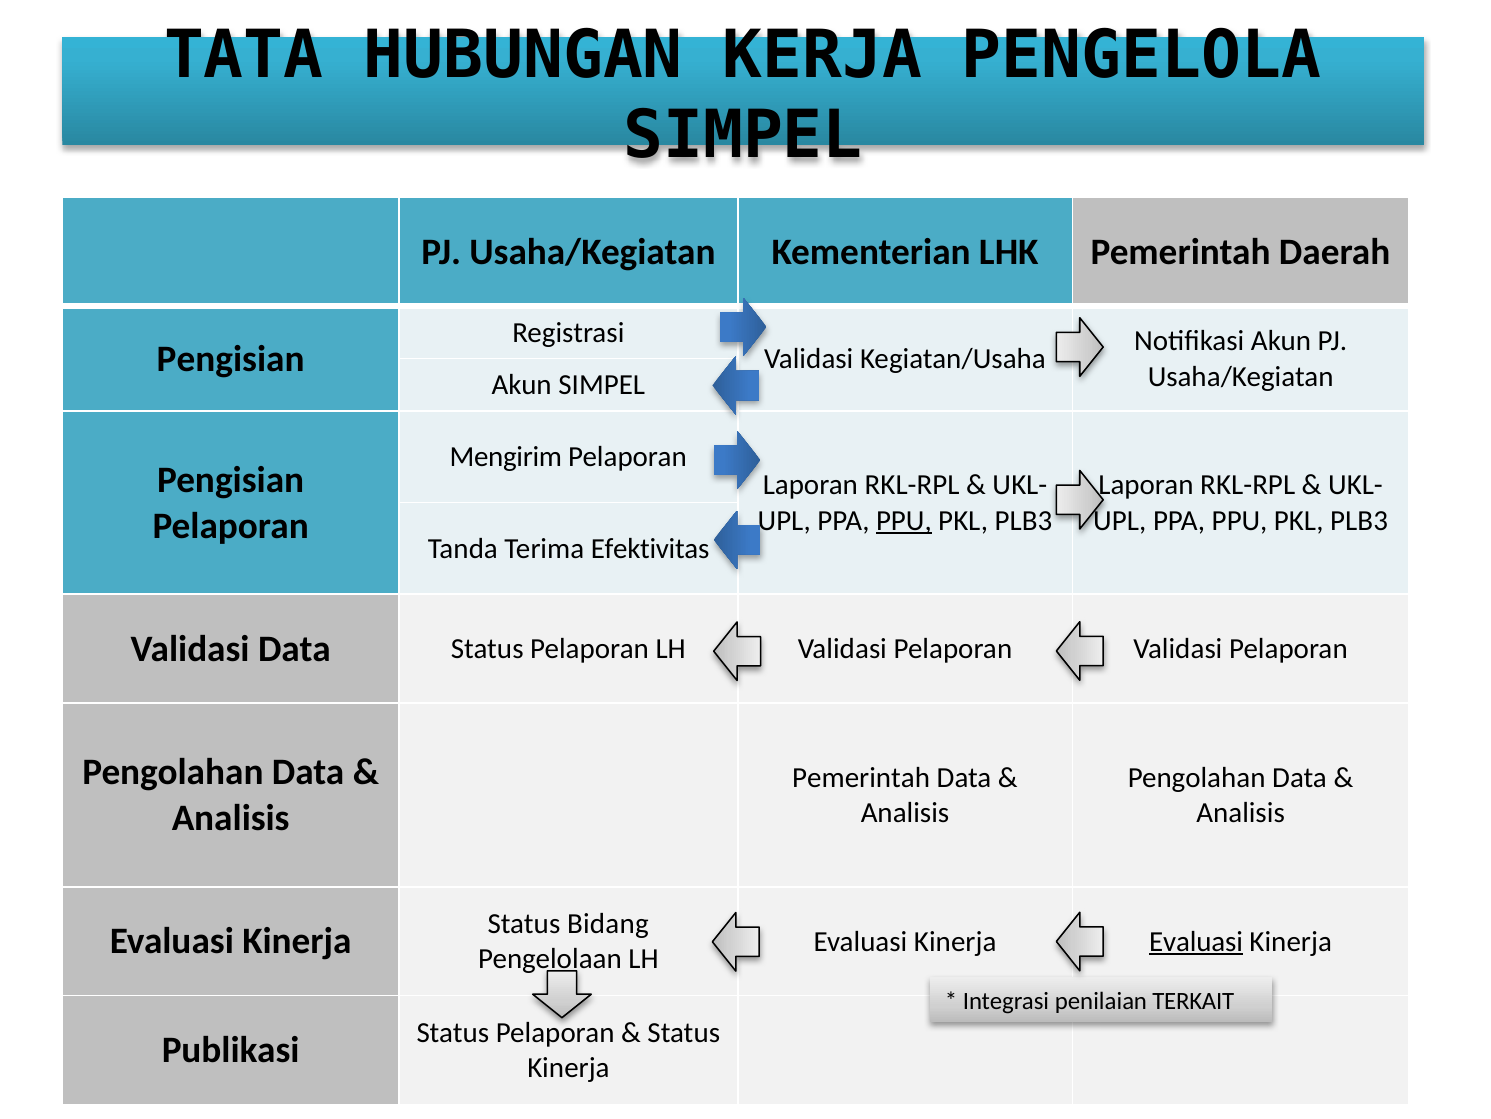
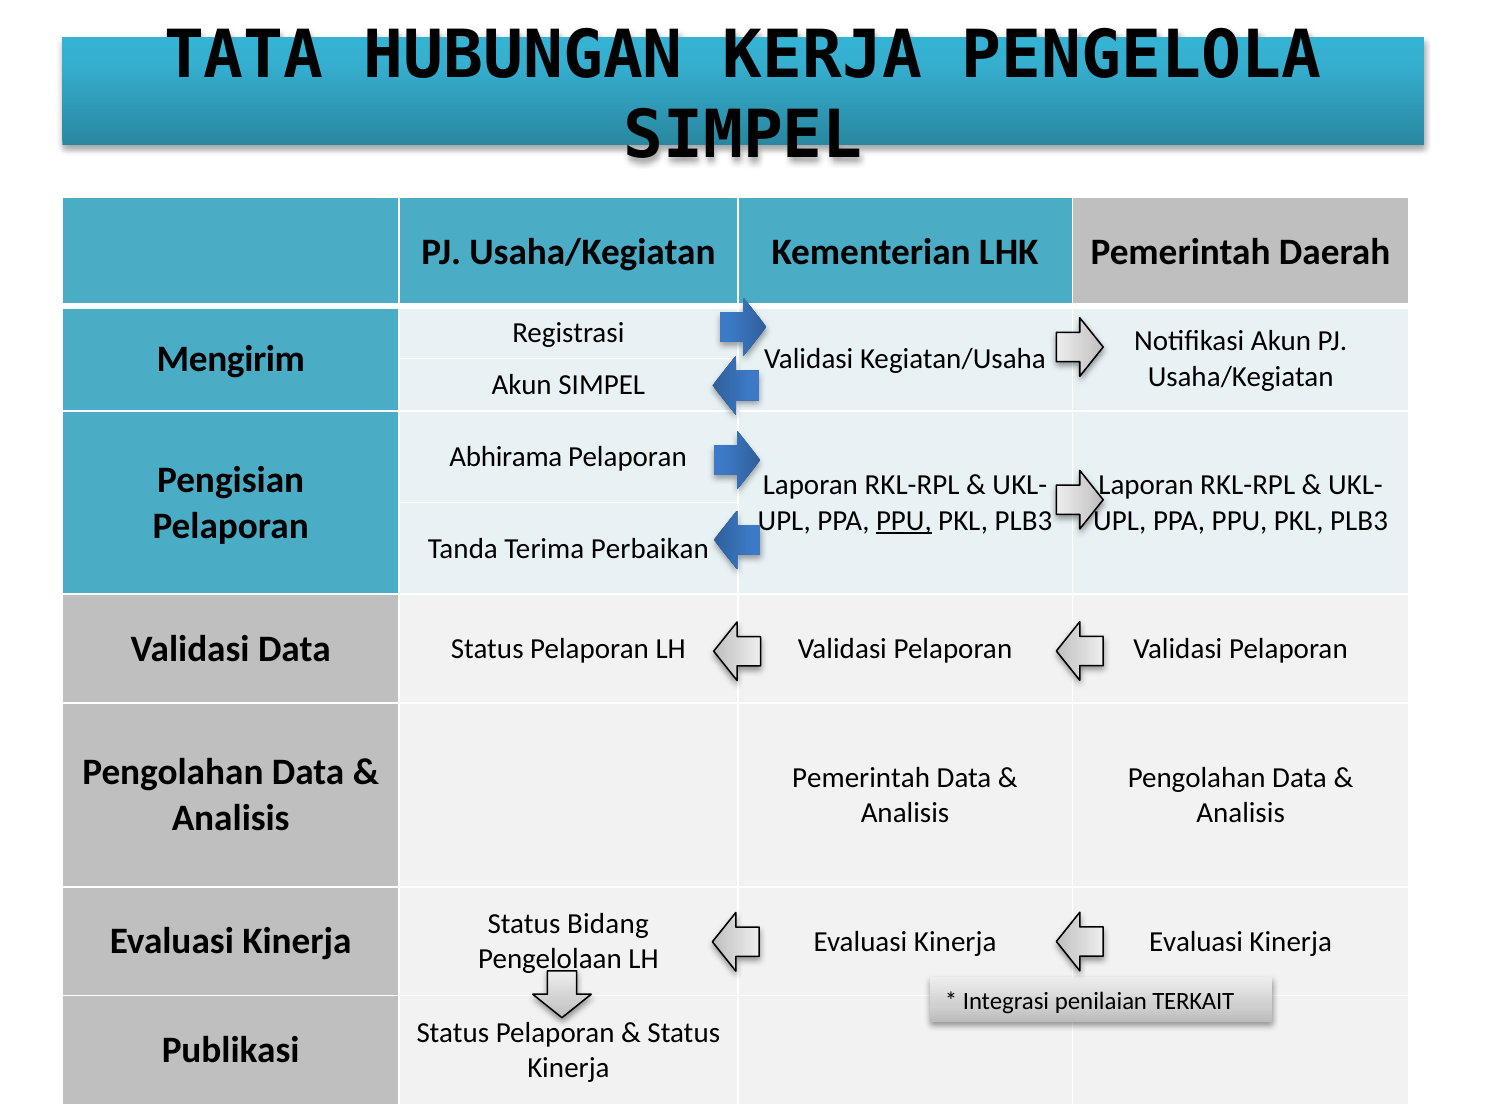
Pengisian at (231, 359): Pengisian -> Mengirim
Mengirim: Mengirim -> Abhirama
Efektivitas: Efektivitas -> Perbaikan
Evaluasi at (1196, 941) underline: present -> none
